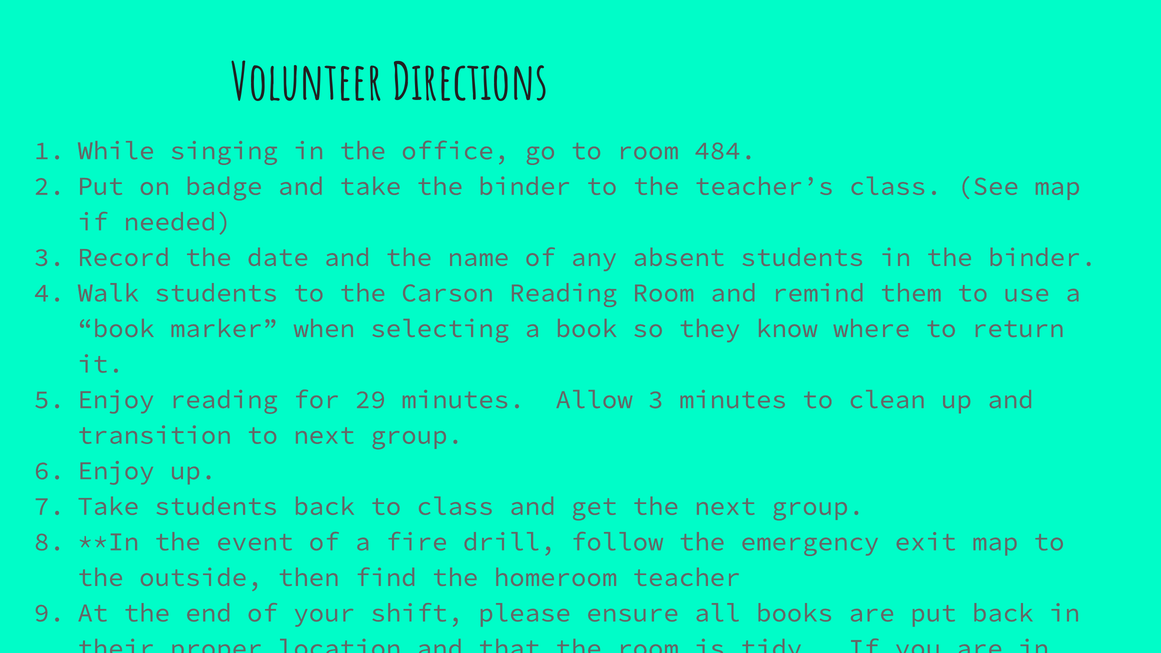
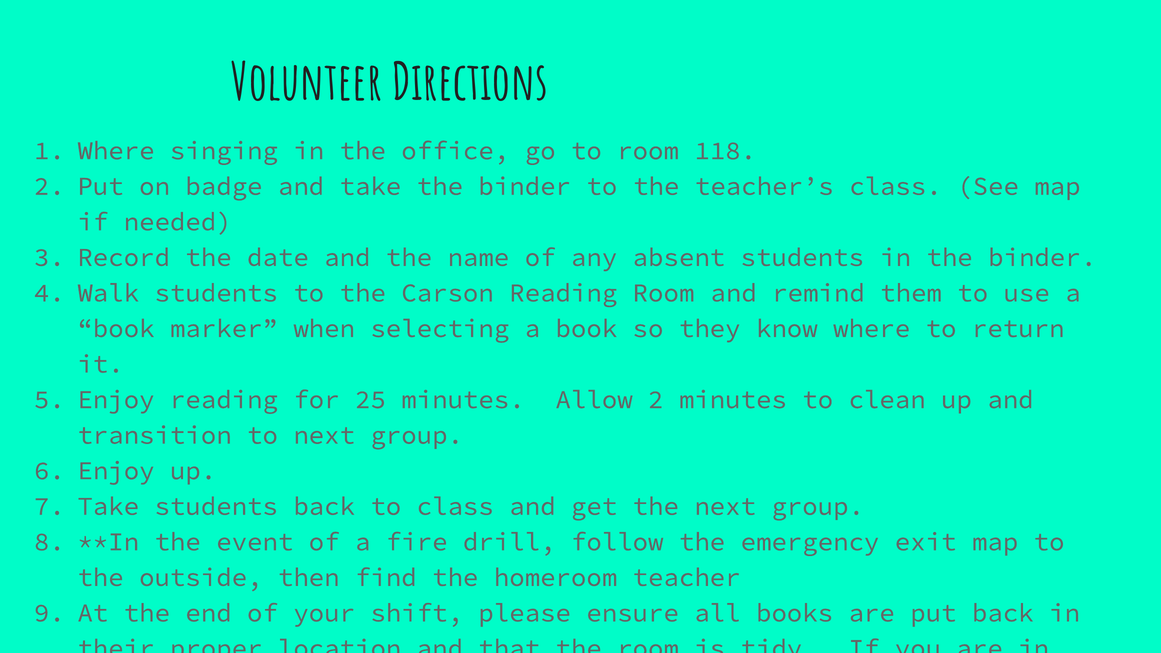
While at (116, 151): While -> Where
484: 484 -> 118
29: 29 -> 25
Allow 3: 3 -> 2
